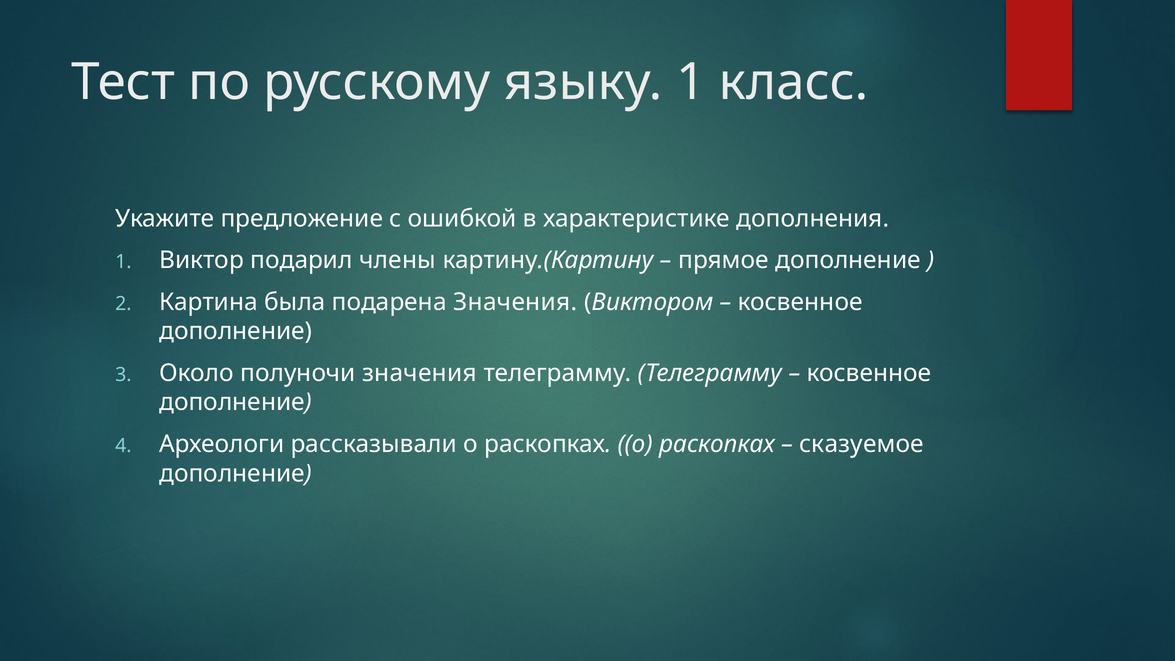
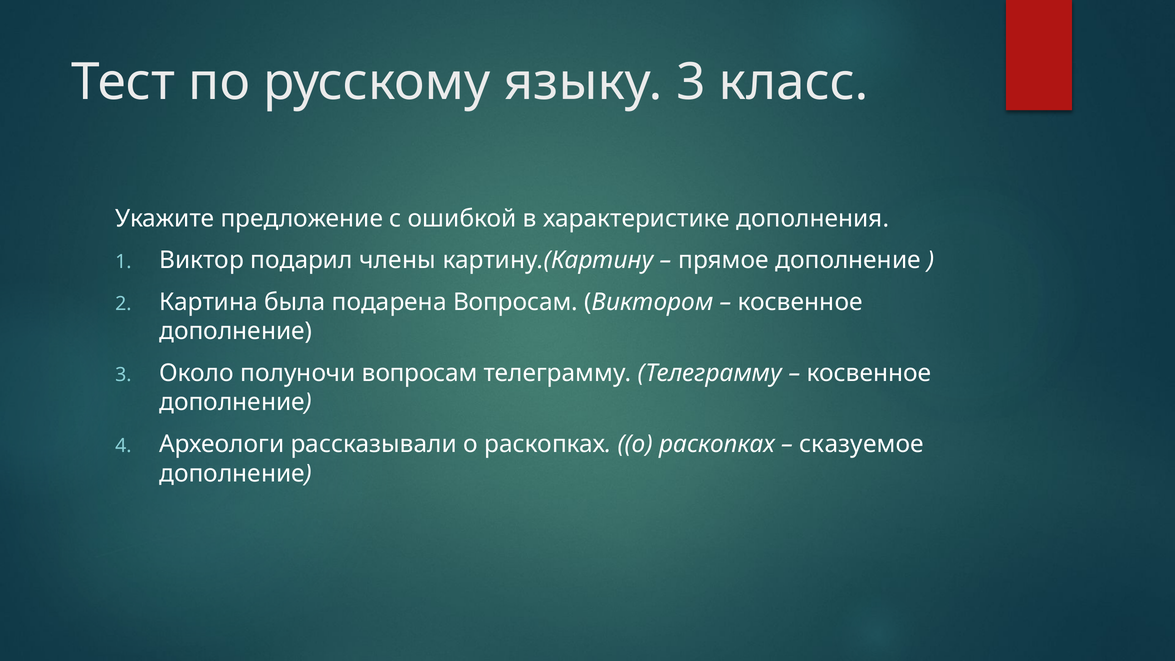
языку 1: 1 -> 3
подарена Значения: Значения -> Вопросам
полуночи значения: значения -> вопросам
